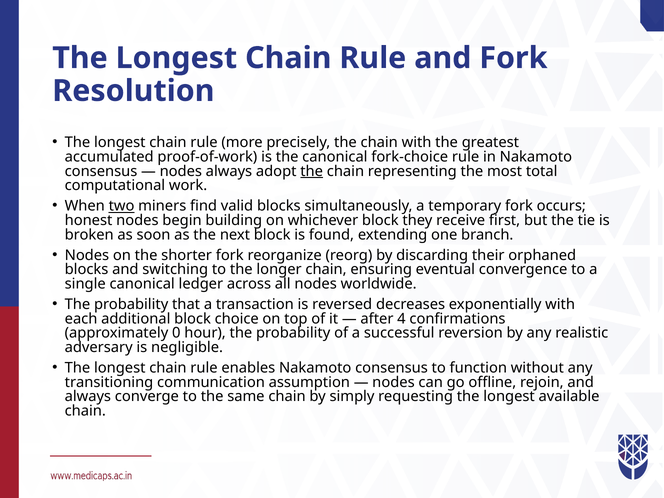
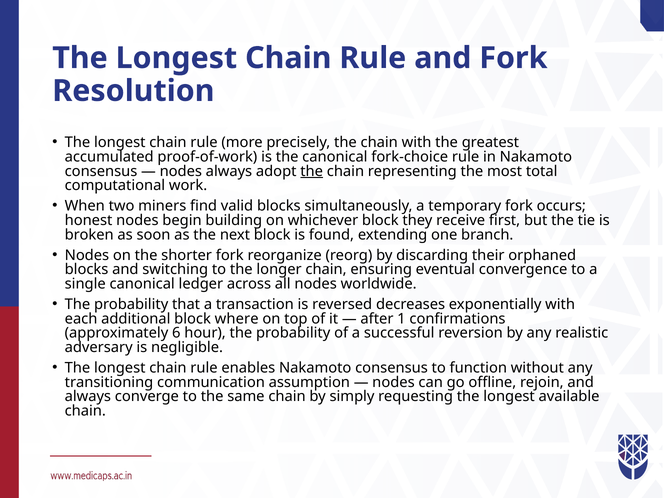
two underline: present -> none
choice: choice -> where
4: 4 -> 1
0: 0 -> 6
